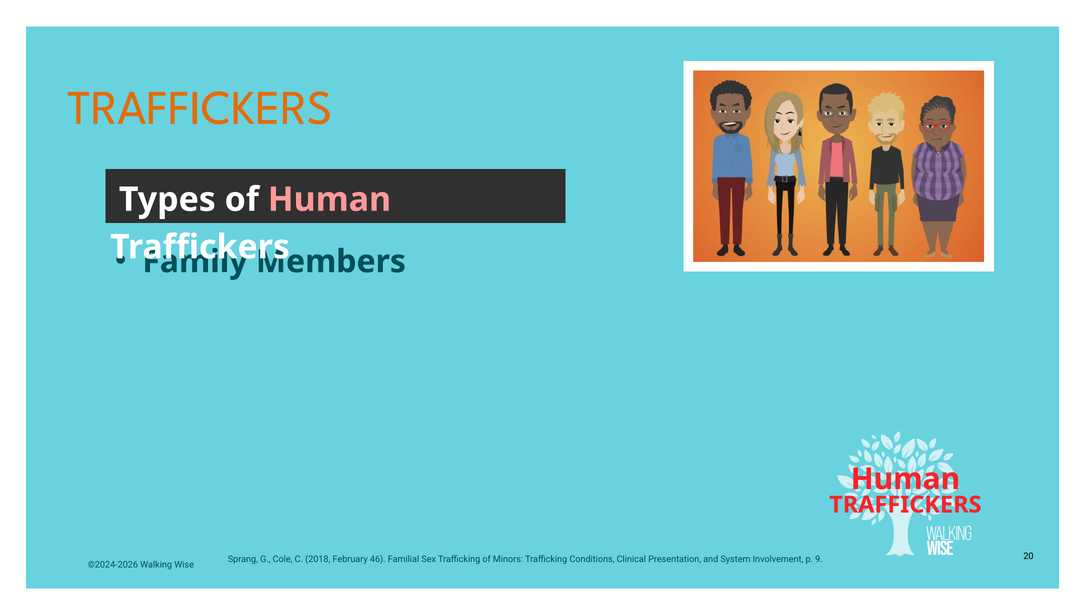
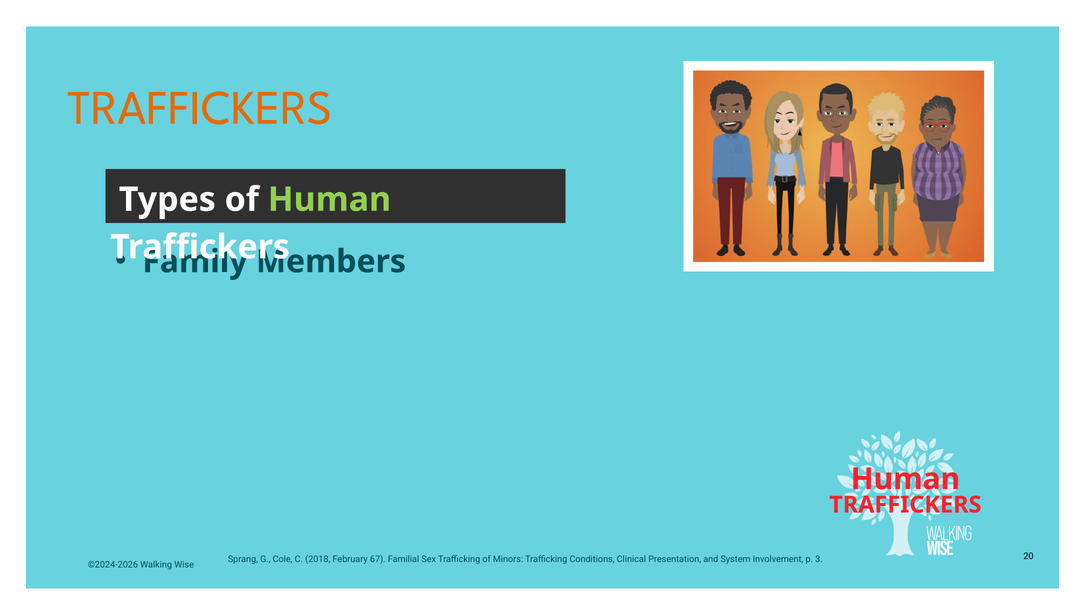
Human at (329, 199) colour: pink -> light green
46: 46 -> 67
9: 9 -> 3
